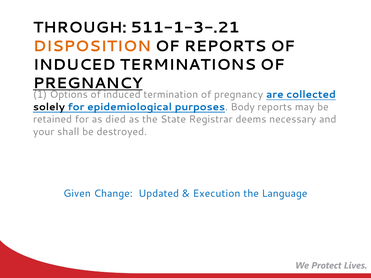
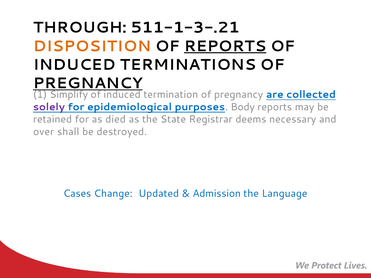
REPORTS at (225, 46) underline: none -> present
Options: Options -> Simplify
solely colour: black -> purple
your: your -> over
Given: Given -> Cases
Execution: Execution -> Admission
